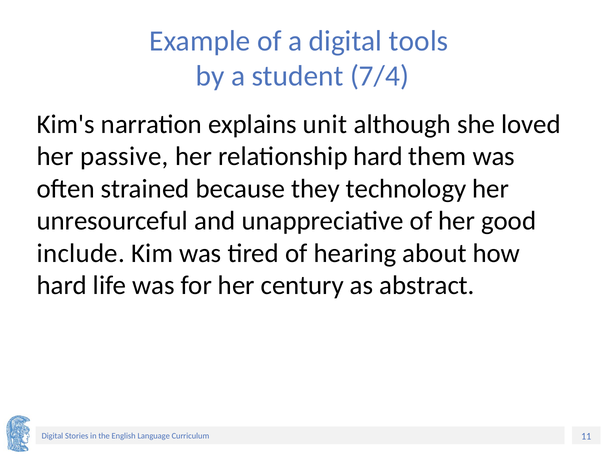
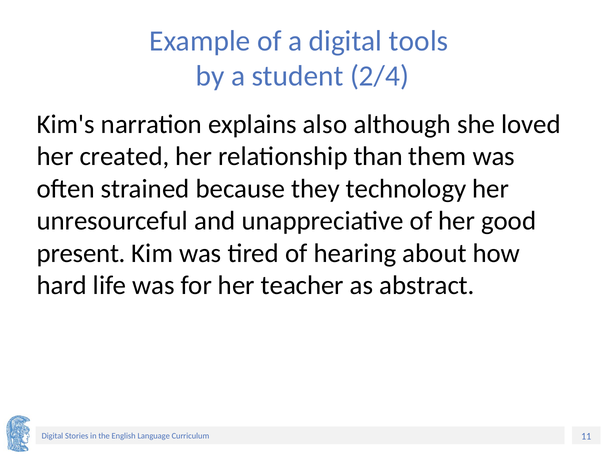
7/4: 7/4 -> 2/4
unit: unit -> also
passive: passive -> created
relationship hard: hard -> than
include: include -> present
century: century -> teacher
